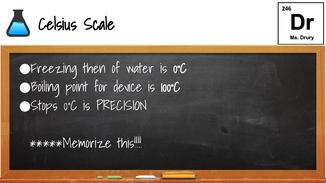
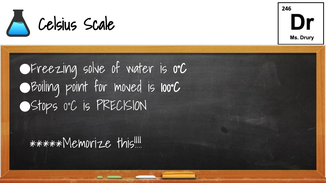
then: then -> solve
device: device -> moved
